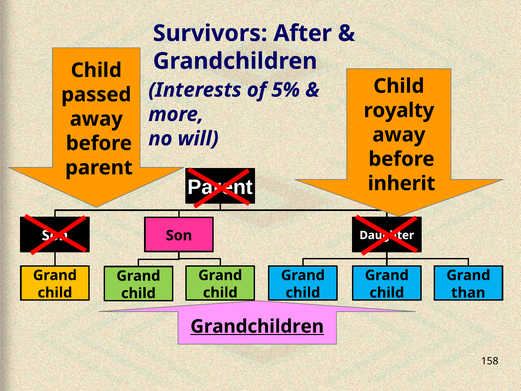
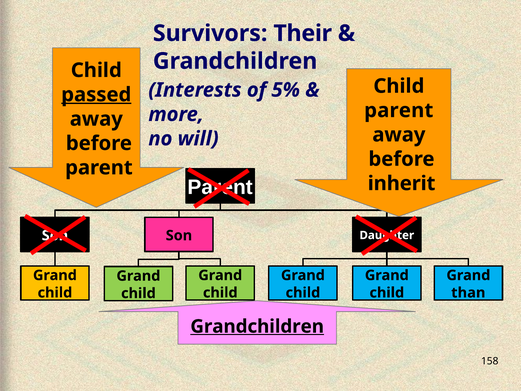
After: After -> Their
passed underline: none -> present
royalty at (399, 110): royalty -> parent
